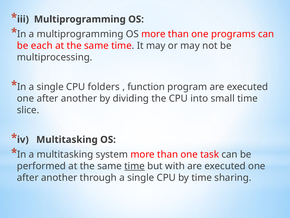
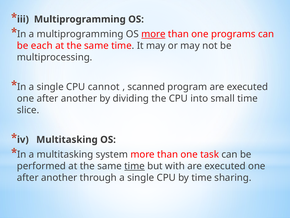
more at (153, 34) underline: none -> present
folders: folders -> cannot
function: function -> scanned
